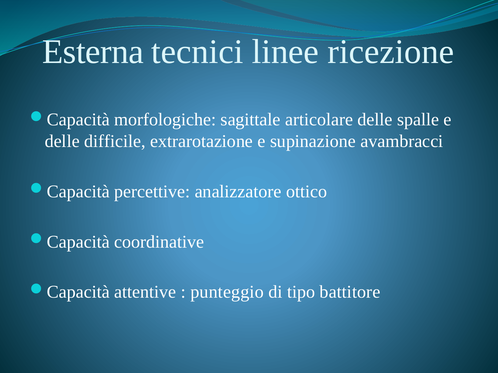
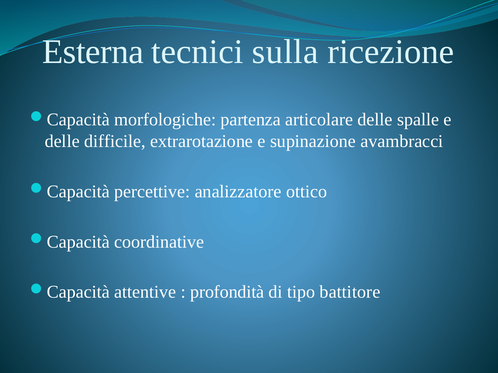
linee: linee -> sulla
sagittale: sagittale -> partenza
punteggio: punteggio -> profondità
